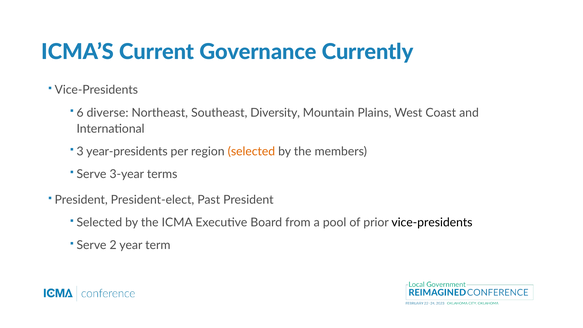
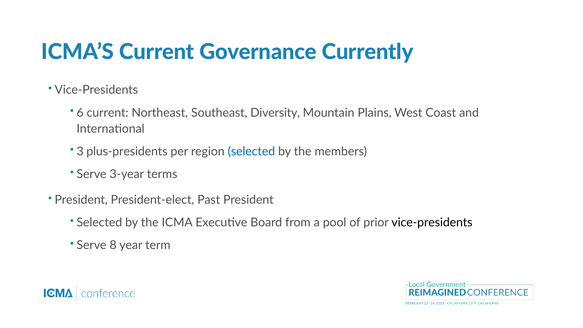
6 diverse: diverse -> current
year-presidents: year-presidents -> plus-presidents
selected at (251, 151) colour: orange -> blue
2: 2 -> 8
